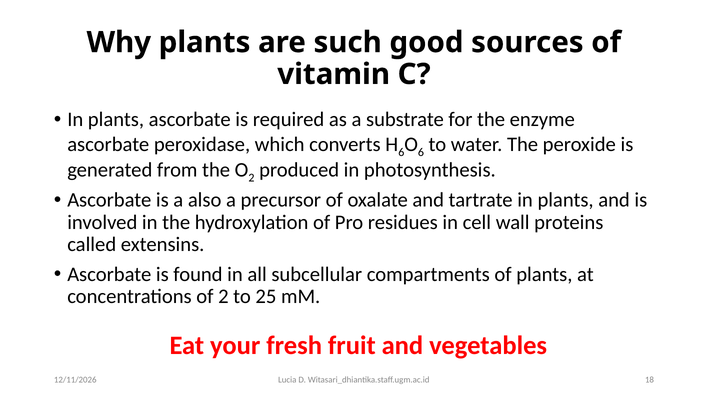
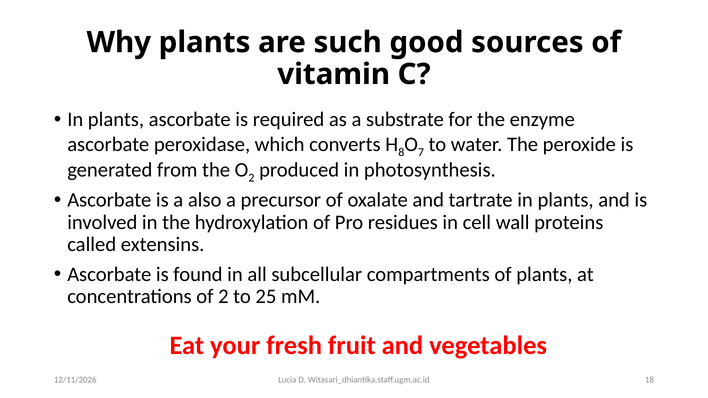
6 at (401, 152): 6 -> 8
6 at (421, 152): 6 -> 7
